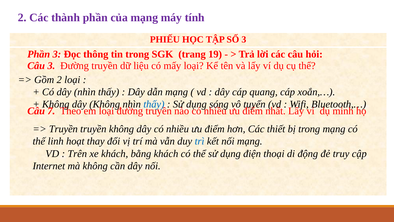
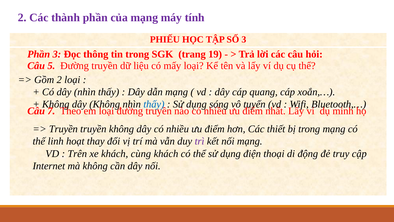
Câu 3: 3 -> 5
trì colour: blue -> purple
bằng: bằng -> cùng
